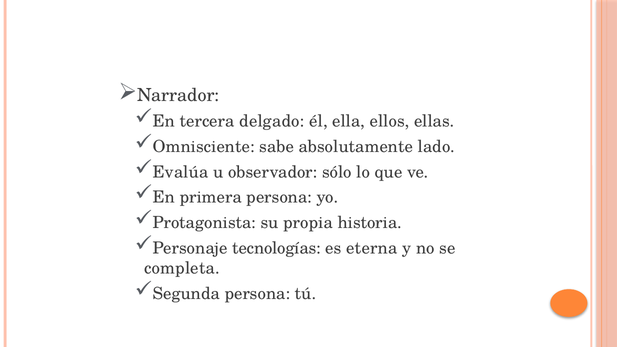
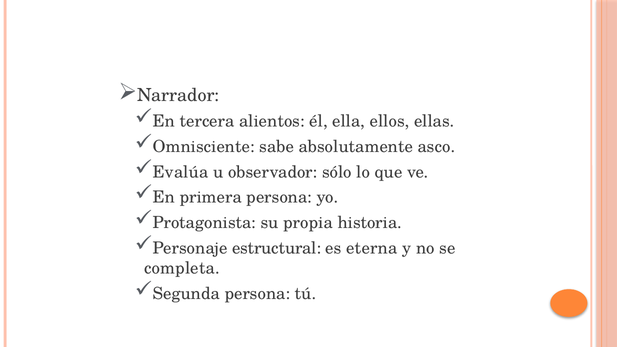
delgado: delgado -> alientos
lado: lado -> asco
tecnologías: tecnologías -> estructural
